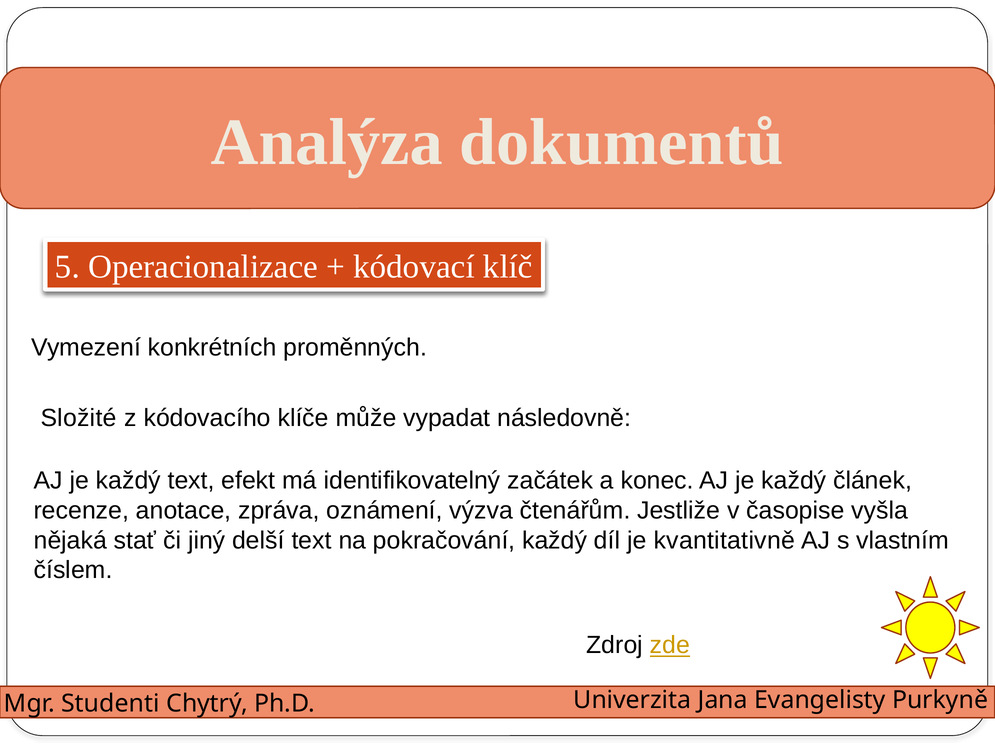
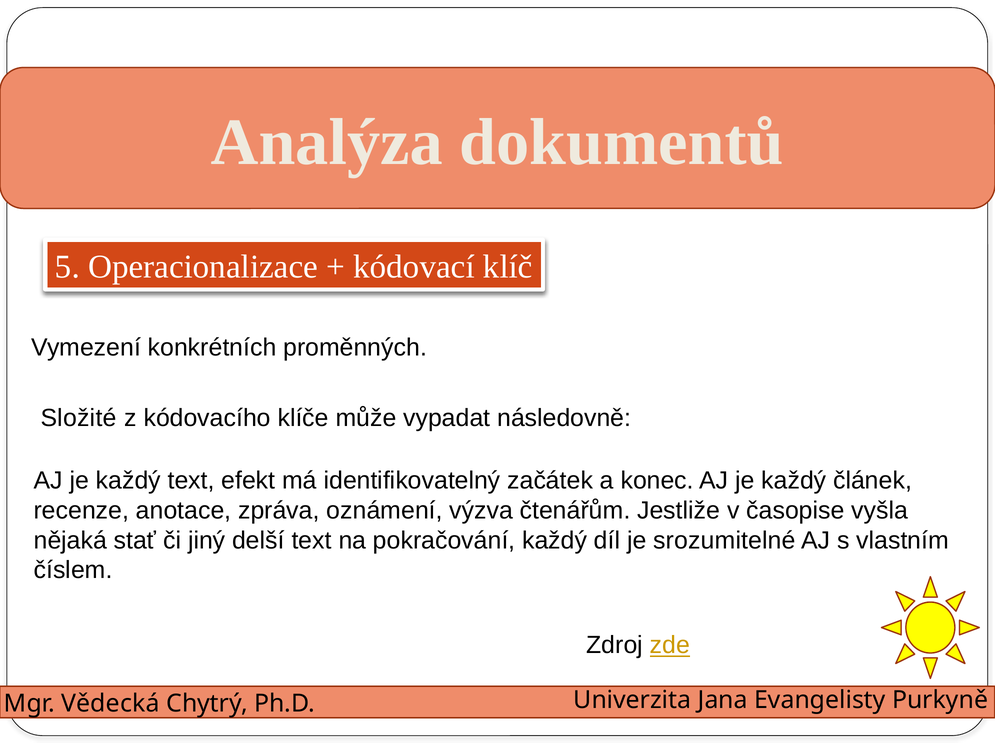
kvantitativně: kvantitativně -> srozumitelné
Studenti: Studenti -> Vědecká
